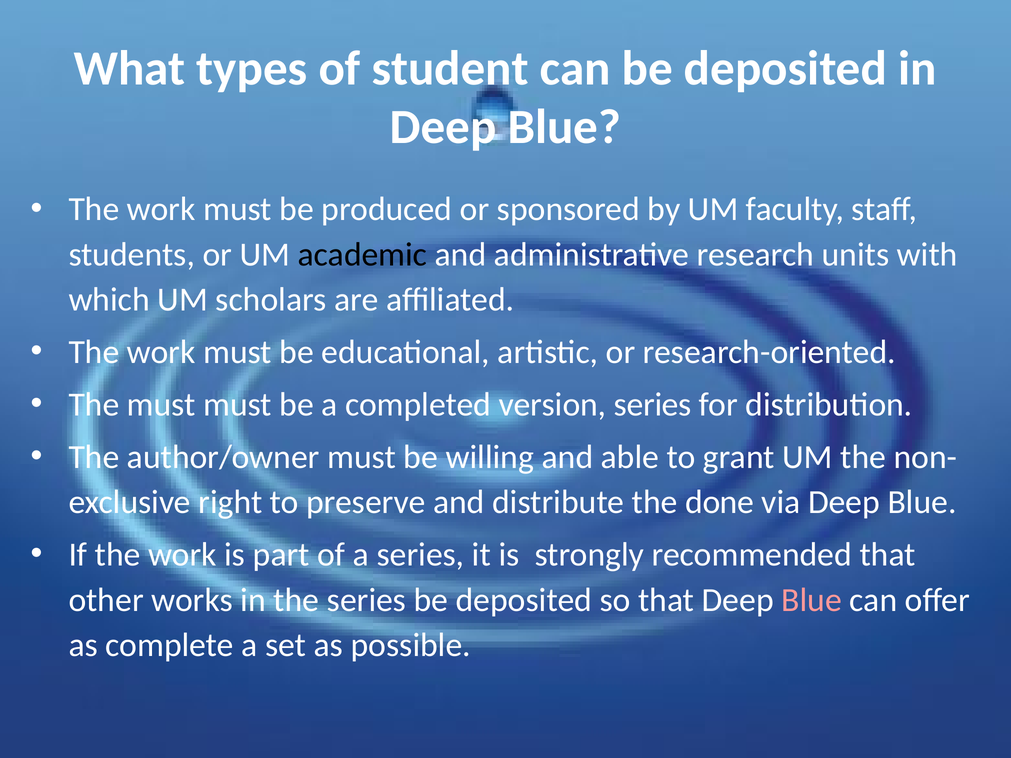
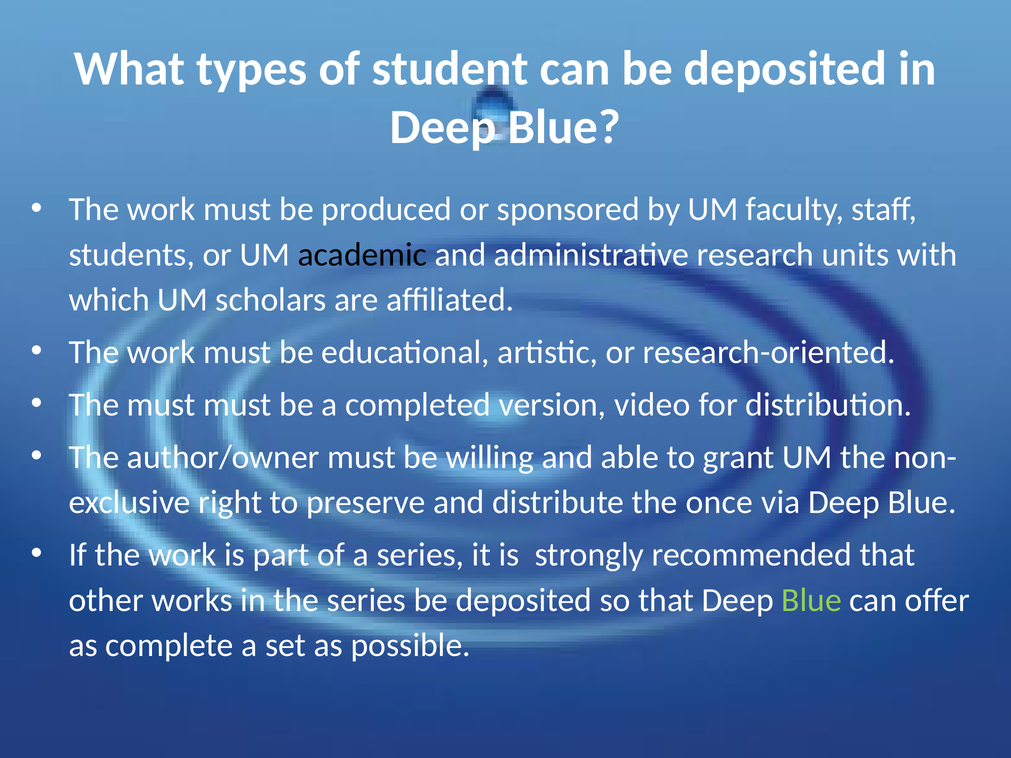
version series: series -> video
done: done -> once
Blue at (812, 600) colour: pink -> light green
